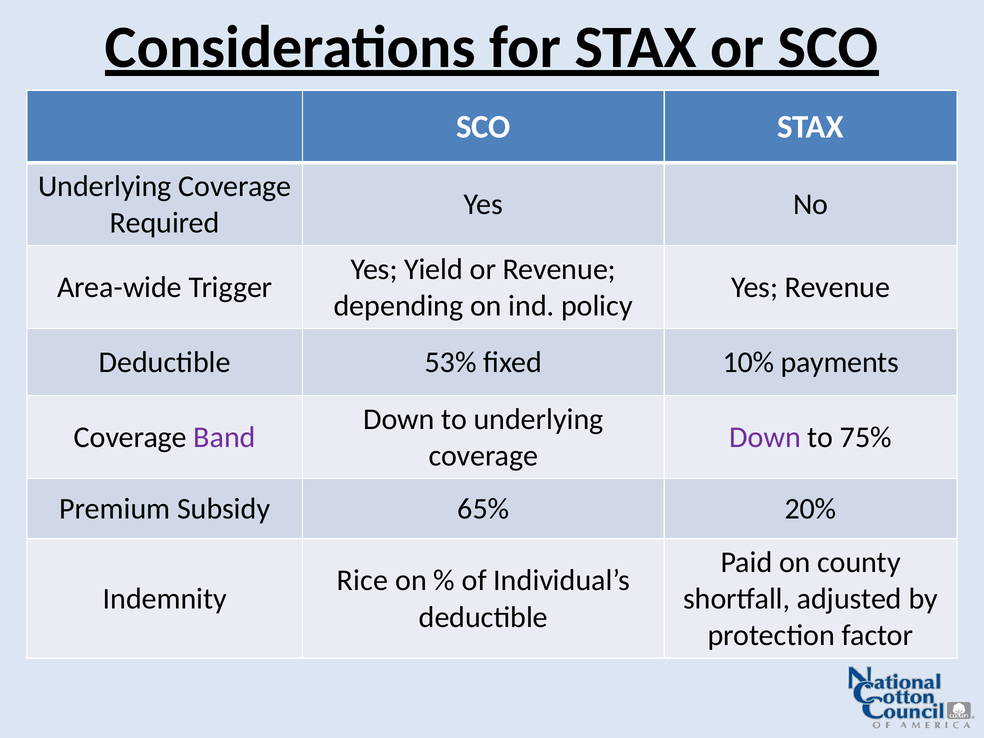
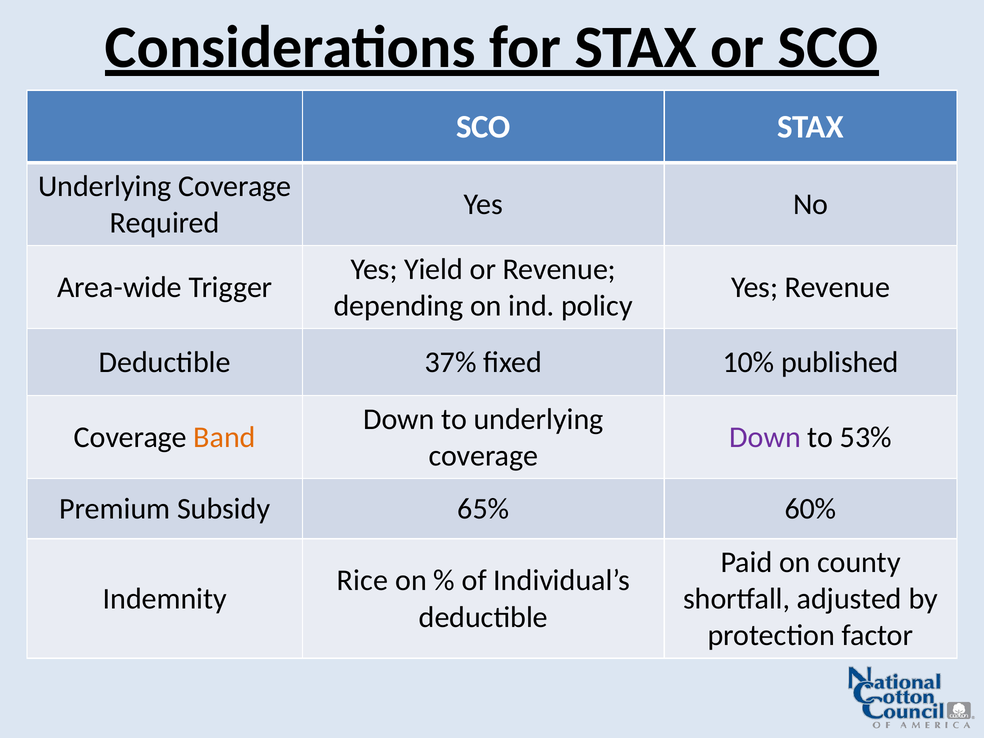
53%: 53% -> 37%
payments: payments -> published
Band colour: purple -> orange
75%: 75% -> 53%
20%: 20% -> 60%
